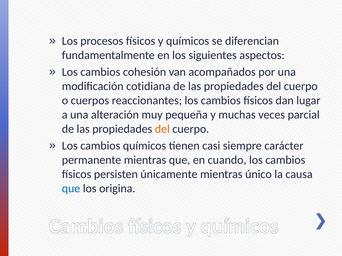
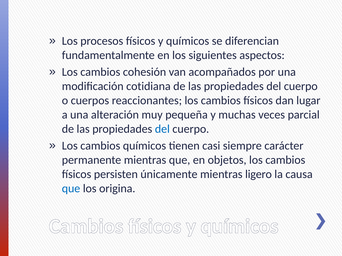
del at (162, 129) colour: orange -> blue
cuando: cuando -> objetos
único: único -> ligero
